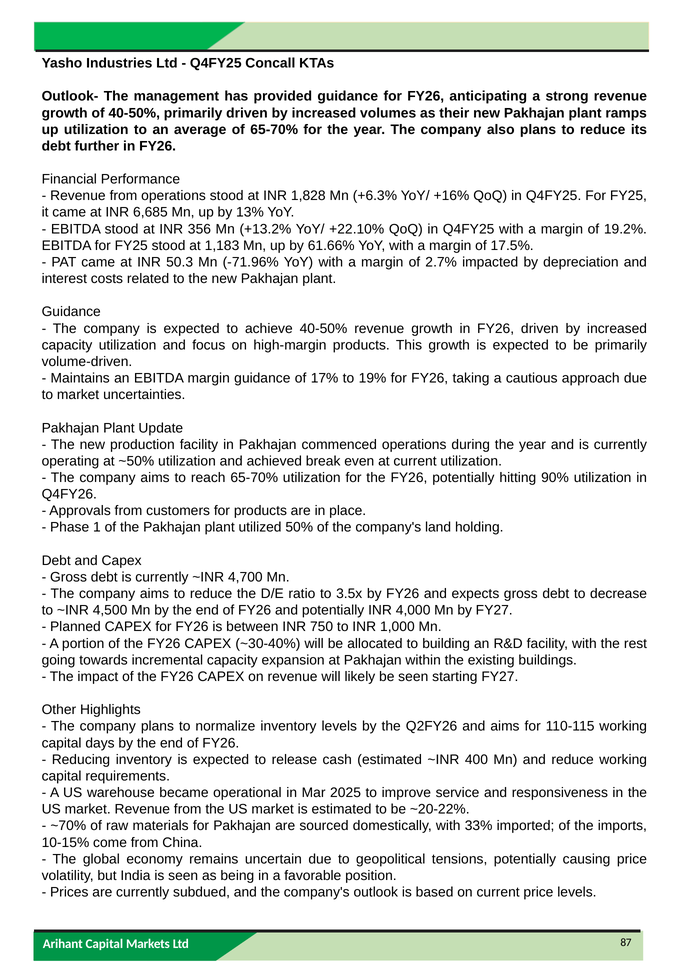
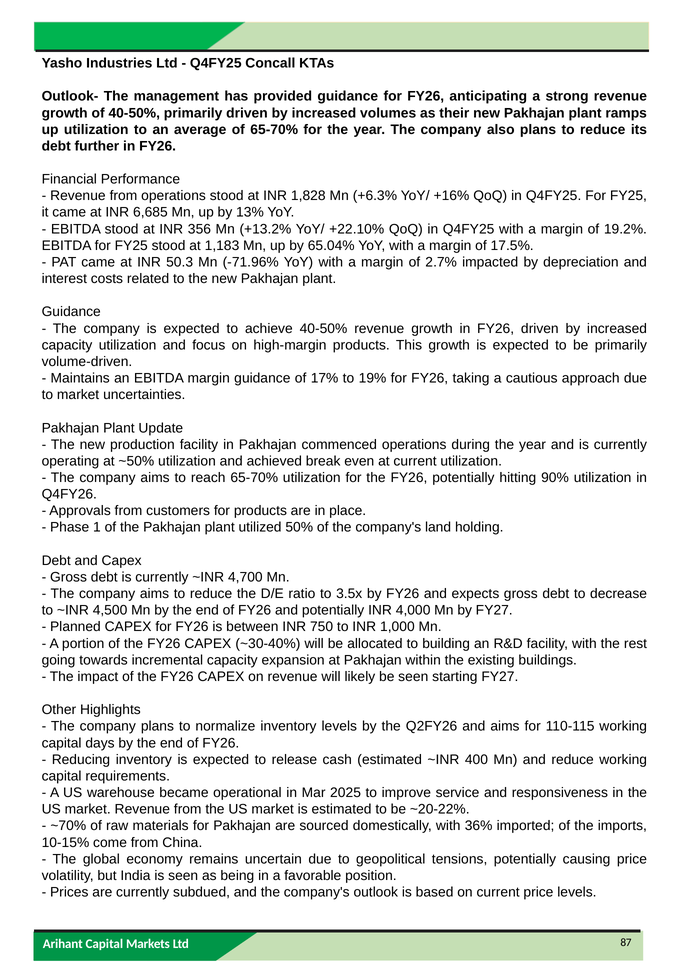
61.66%: 61.66% -> 65.04%
33%: 33% -> 36%
